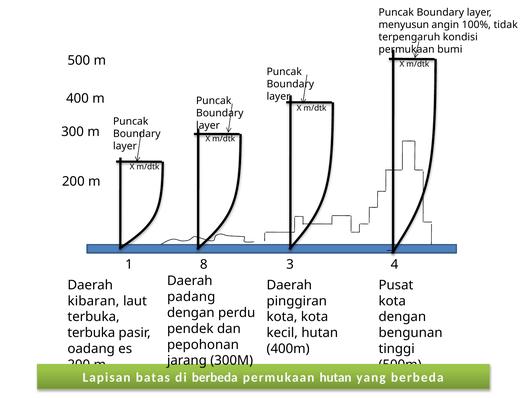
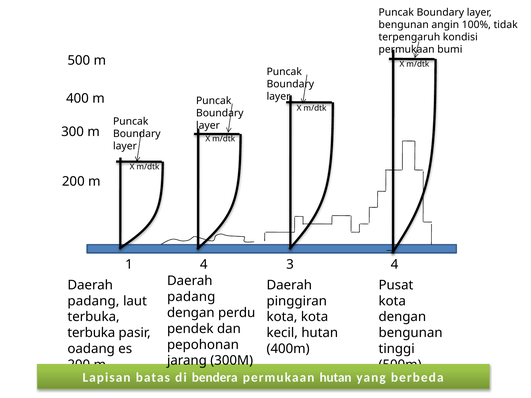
menyusun at (404, 25): menyusun -> bengunan
1 8: 8 -> 4
kibaran at (93, 301): kibaran -> padang
di berbeda: berbeda -> bendera
